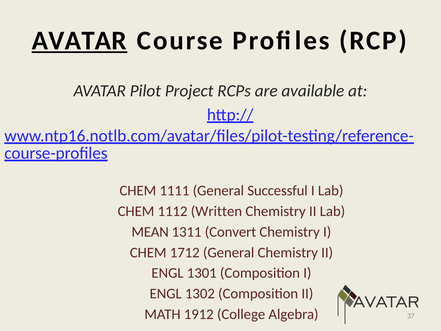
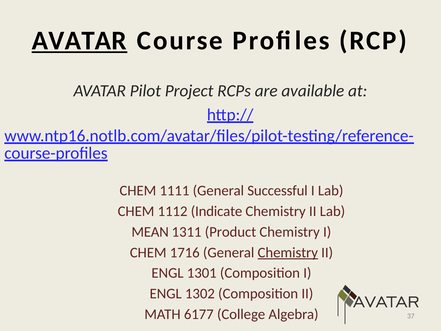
Written: Written -> Indicate
Convert: Convert -> Product
1712: 1712 -> 1716
Chemistry at (288, 252) underline: none -> present
1912: 1912 -> 6177
